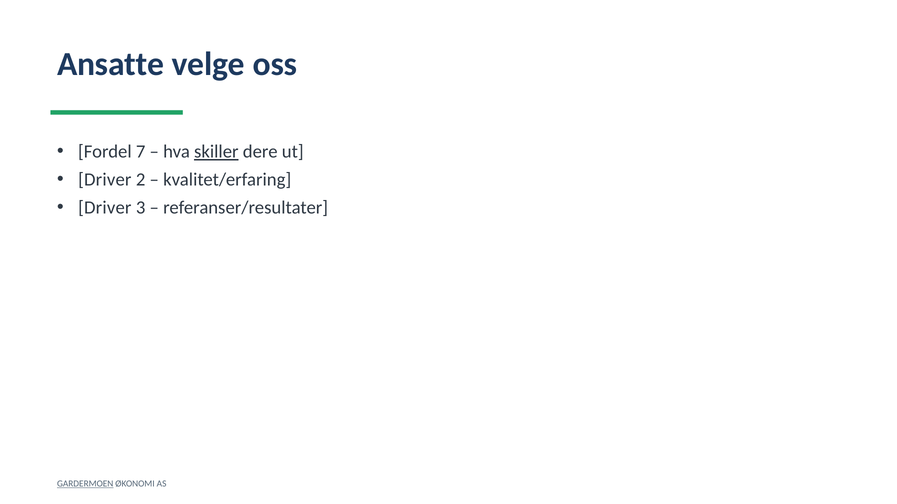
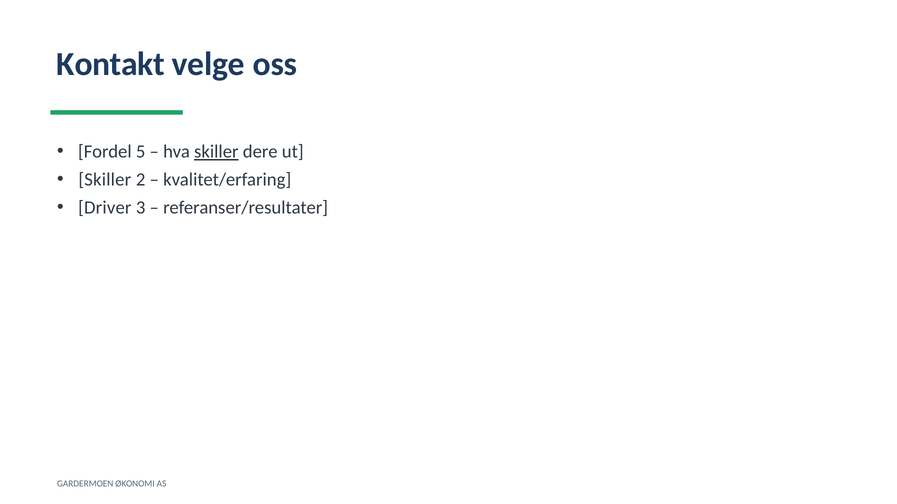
Ansatte: Ansatte -> Kontakt
7: 7 -> 5
Driver at (105, 180): Driver -> Skiller
GARDERMOEN underline: present -> none
